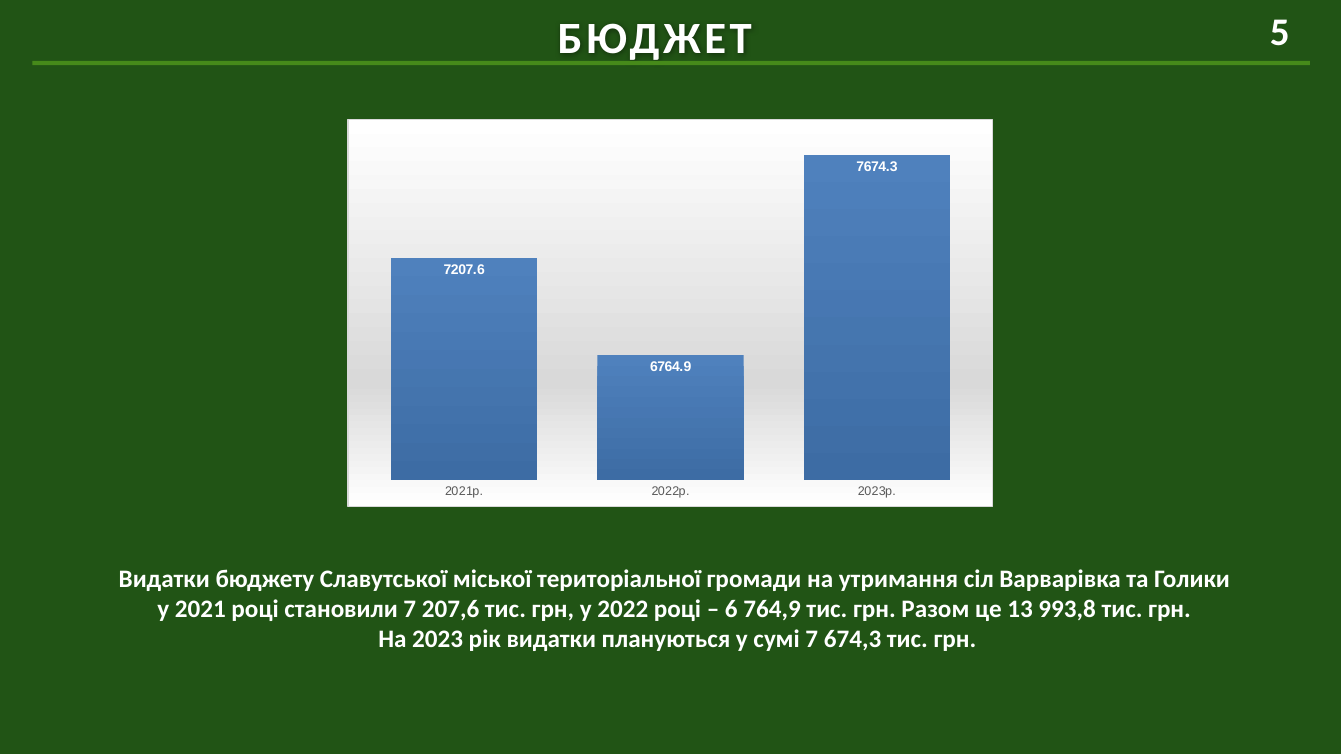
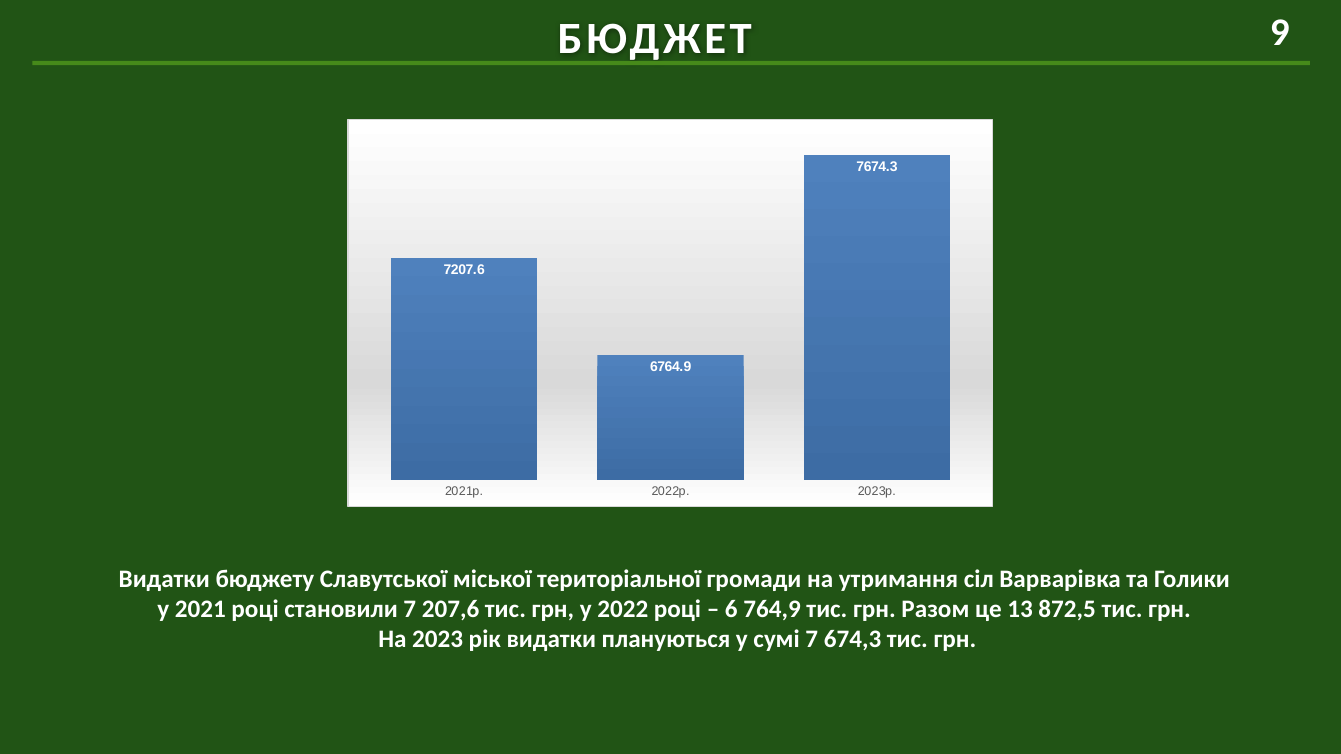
5: 5 -> 9
993,8: 993,8 -> 872,5
